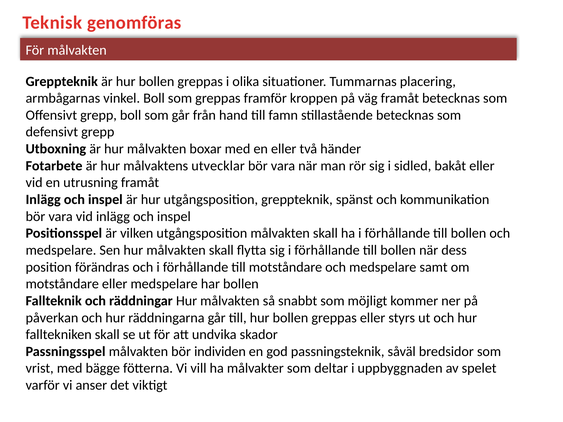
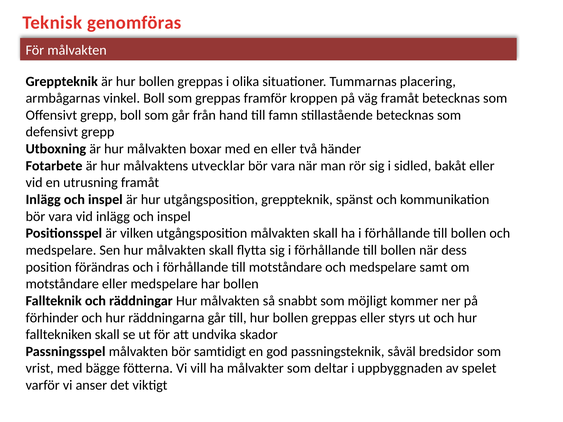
påverkan: påverkan -> förhinder
individen: individen -> samtidigt
